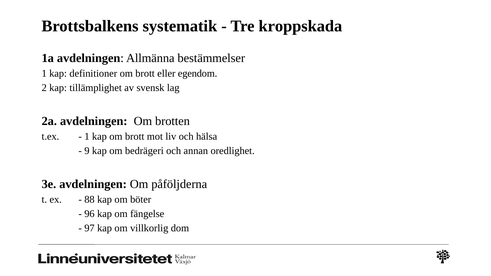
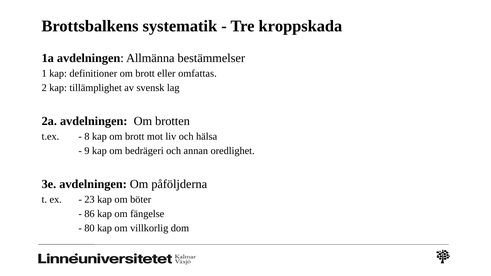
egendom: egendom -> omfattas
1 at (87, 137): 1 -> 8
88: 88 -> 23
96: 96 -> 86
97: 97 -> 80
